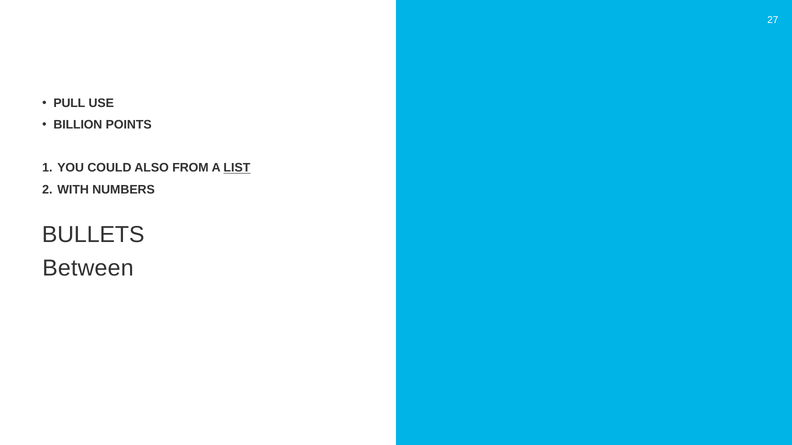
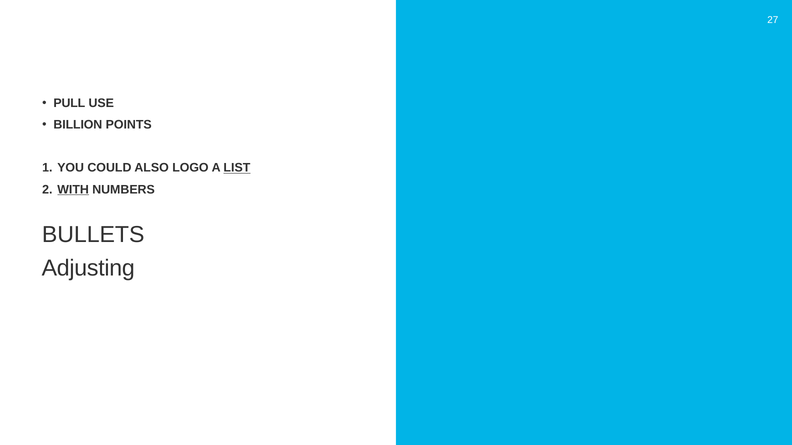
FROM: FROM -> LOGO
WITH underline: none -> present
Between: Between -> Adjusting
